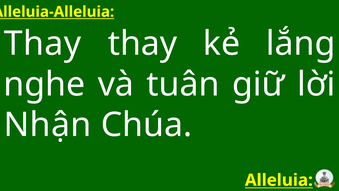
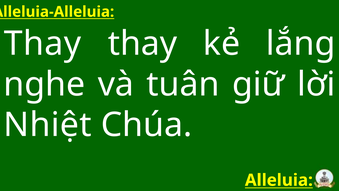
Nhận: Nhận -> Nhiệt
